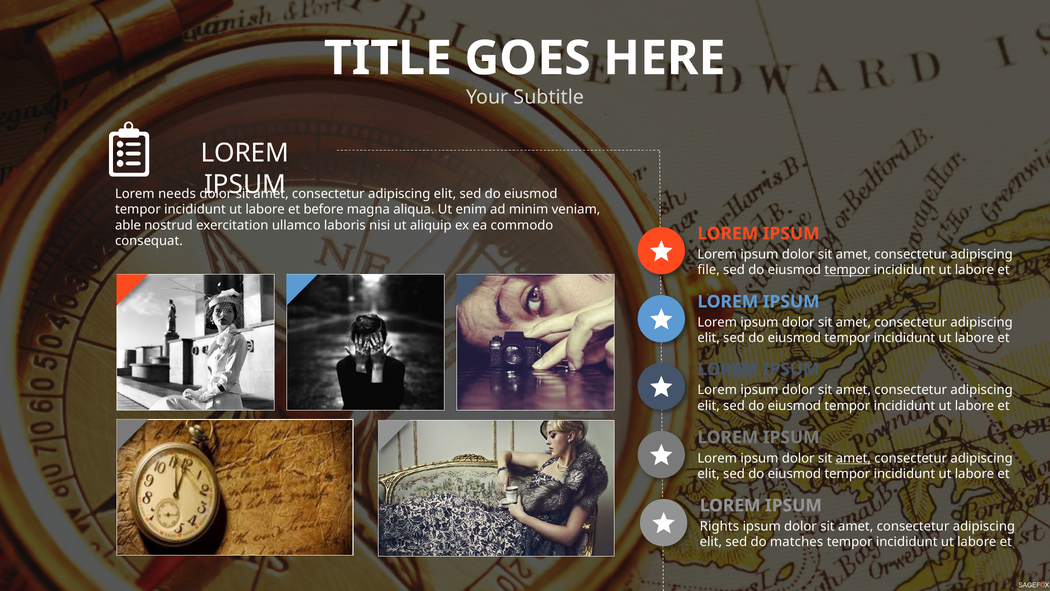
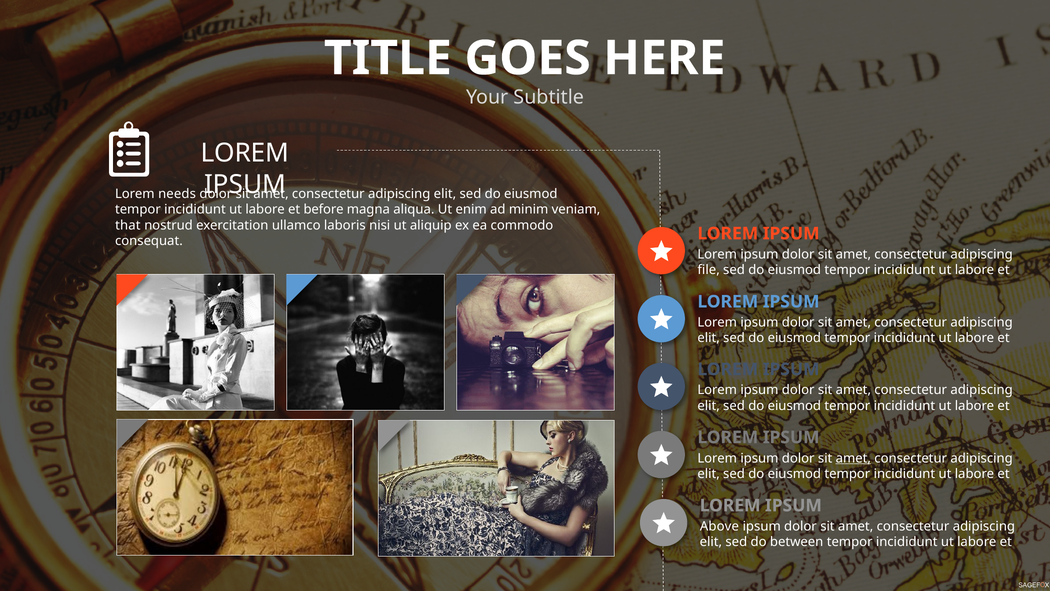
able: able -> that
tempor at (847, 270) underline: present -> none
Rights: Rights -> Above
matches: matches -> between
